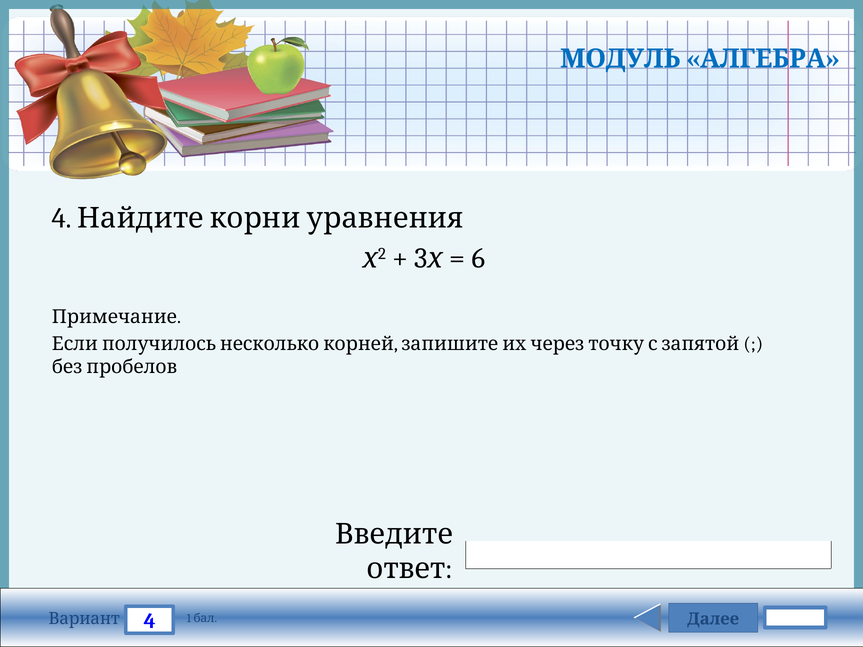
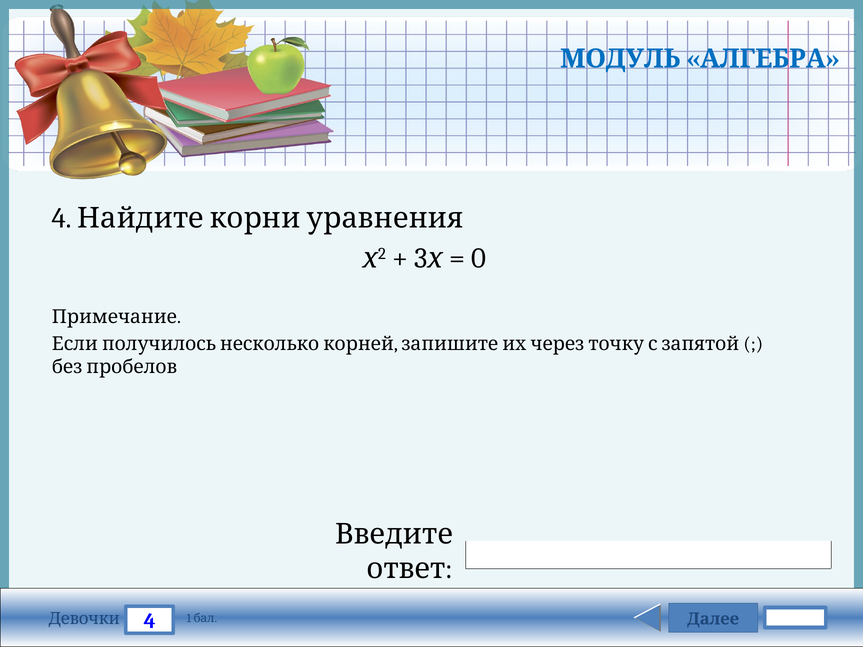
6: 6 -> 0
Вариант: Вариант -> Девочки
